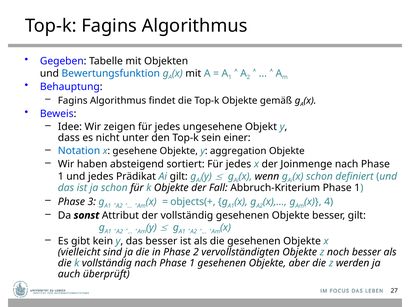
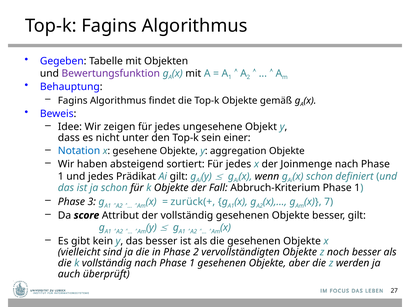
Bewertungsfunktion colour: blue -> purple
objects(+: objects(+ -> zurück(+
4: 4 -> 7
sonst: sonst -> score
